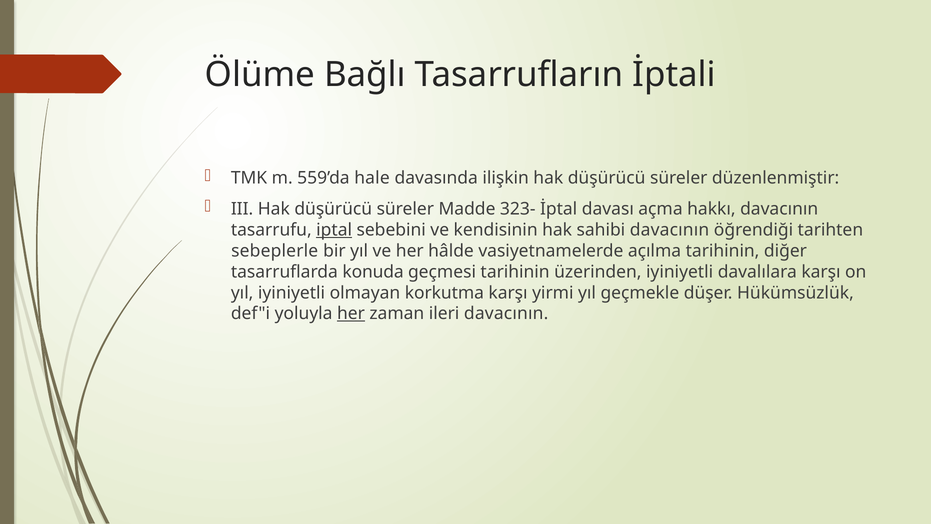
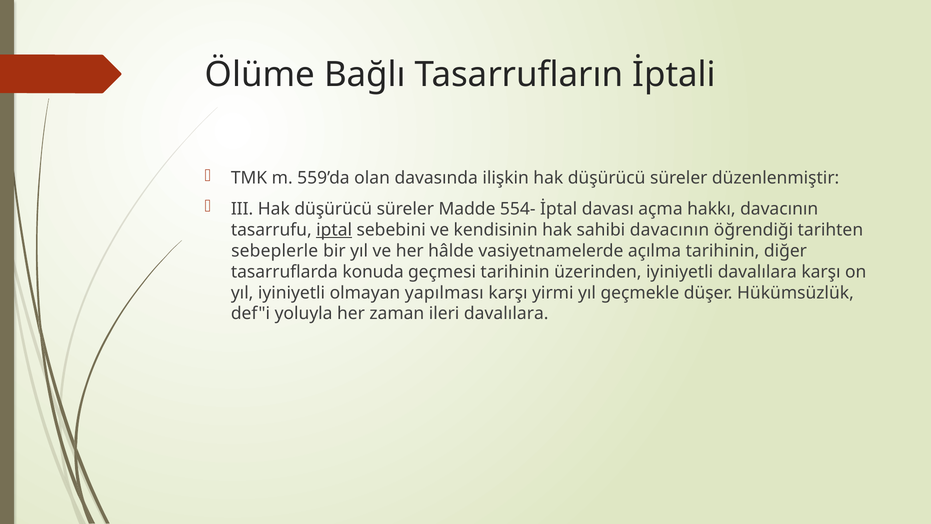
hale: hale -> olan
323-: 323- -> 554-
korkutma: korkutma -> yapılması
her at (351, 314) underline: present -> none
ileri davacının: davacının -> davalılara
